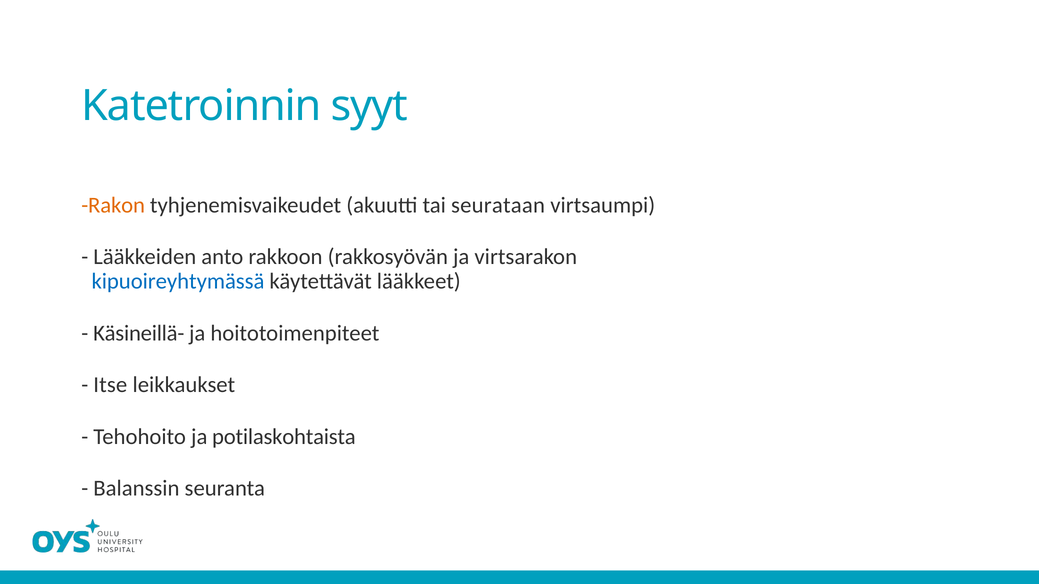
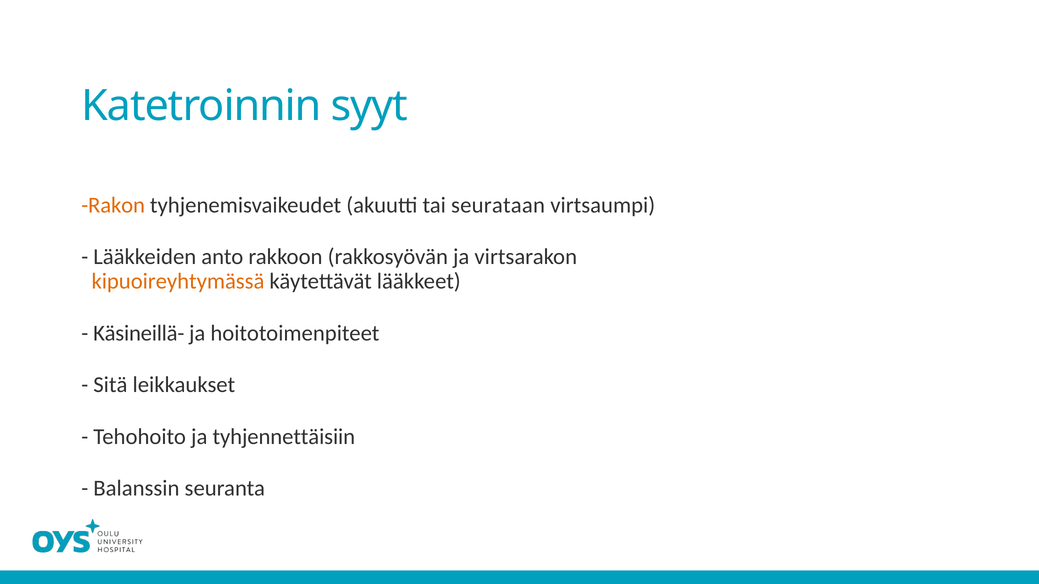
kipuoireyhtymässä colour: blue -> orange
Itse: Itse -> Sitä
potilaskohtaista: potilaskohtaista -> tyhjennettäisiin
